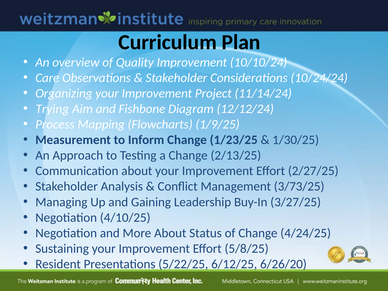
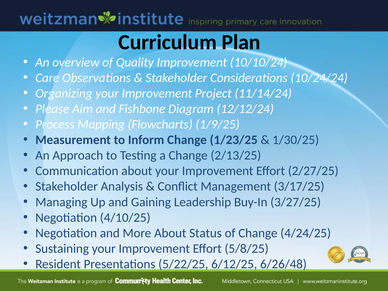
Trying: Trying -> Please
3/73/25: 3/73/25 -> 3/17/25
6/26/20: 6/26/20 -> 6/26/48
